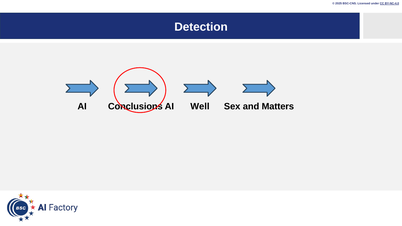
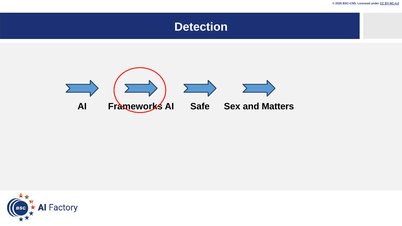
Conclusions: Conclusions -> Frameworks
Well: Well -> Safe
